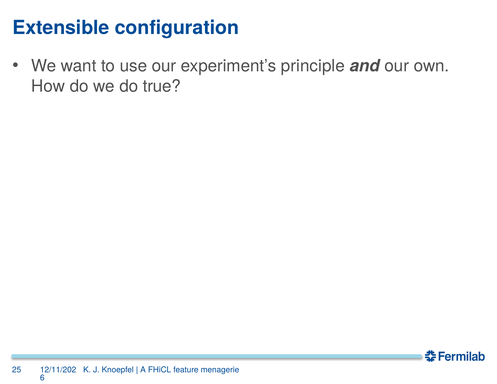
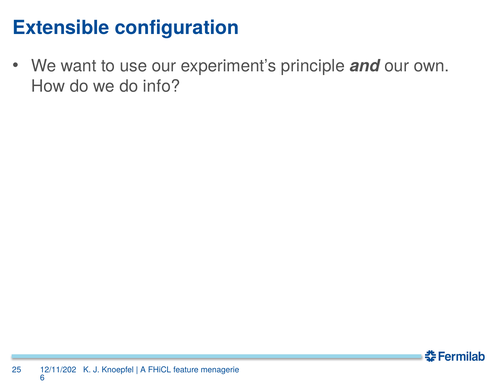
true: true -> info
